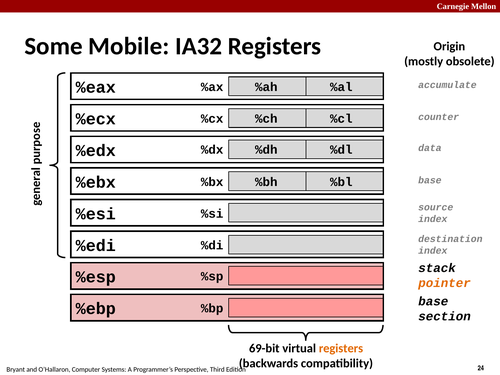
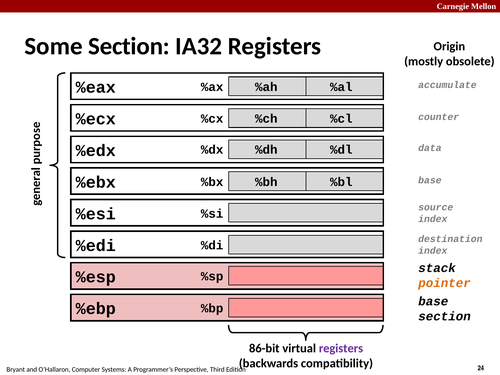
Some Mobile: Mobile -> Section
69-bit: 69-bit -> 86-bit
registers at (341, 348) colour: orange -> purple
